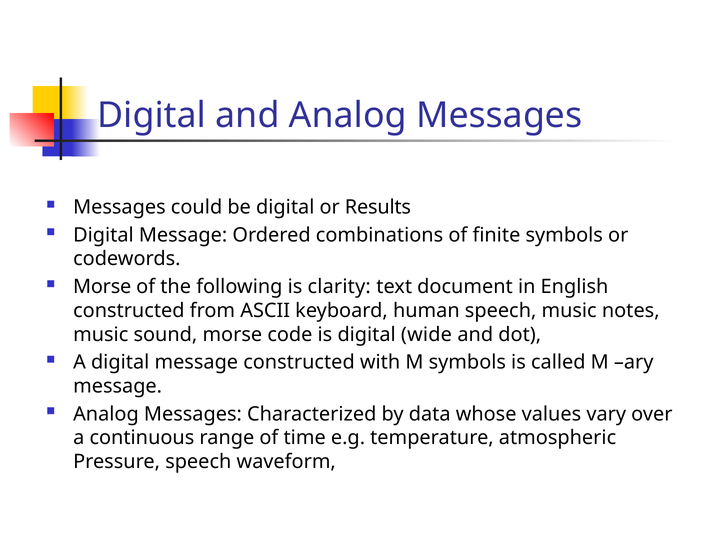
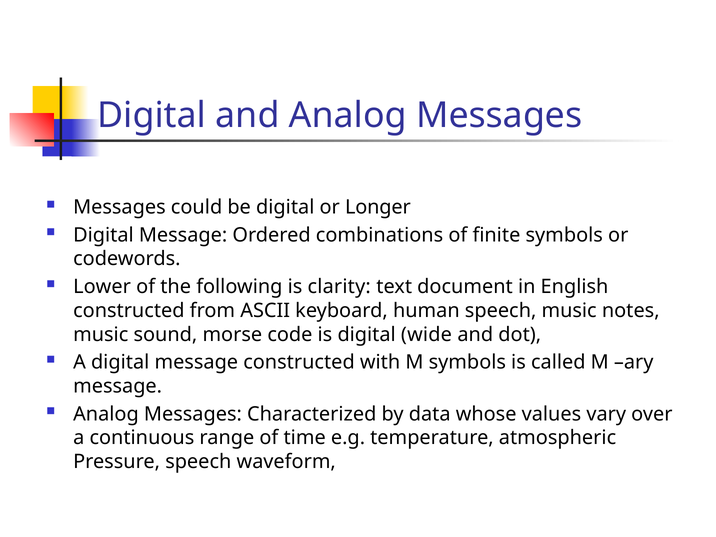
Results: Results -> Longer
Morse at (102, 287): Morse -> Lower
